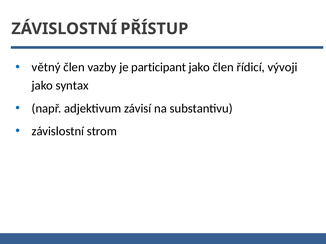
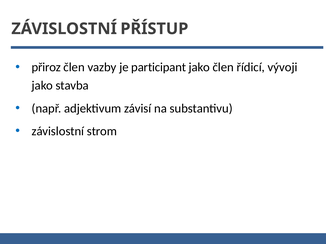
větný: větný -> přiroz
syntax: syntax -> stavba
